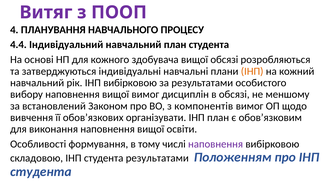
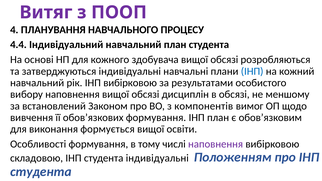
ІНП at (252, 71) colour: orange -> blue
вимог at (145, 94): вимог -> обсязі
обов’язкових організувати: організувати -> формування
виконання наповнення: наповнення -> формується
студента результатами: результатами -> індивідуальні
